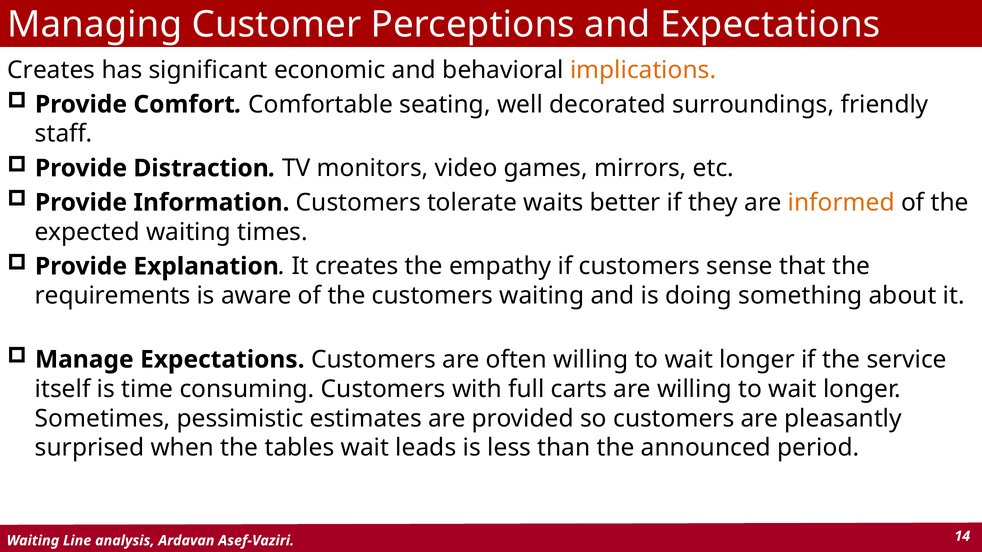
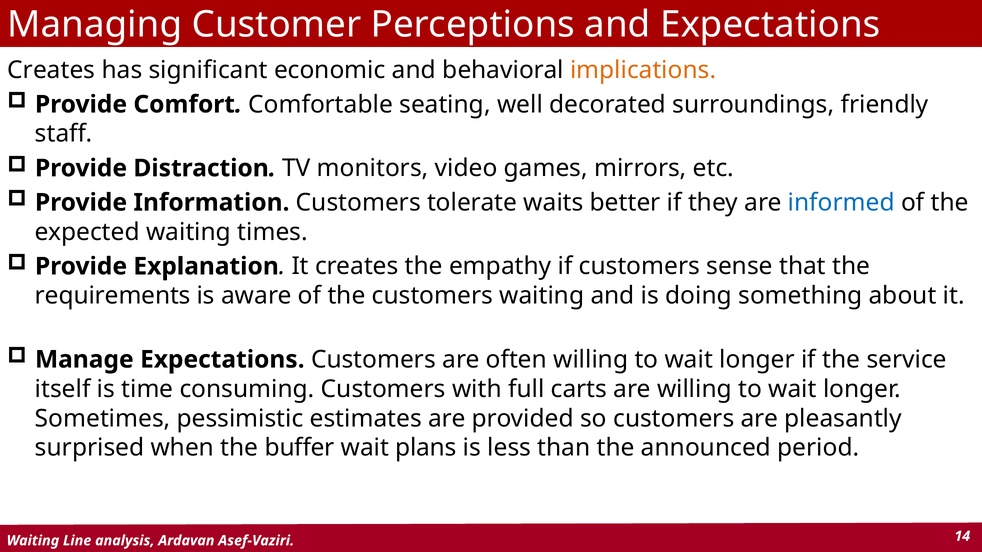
informed colour: orange -> blue
tables: tables -> buffer
leads: leads -> plans
